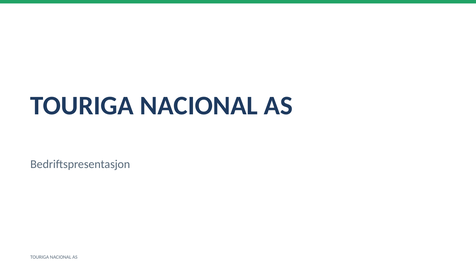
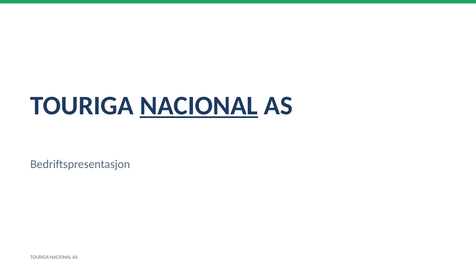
NACIONAL at (199, 106) underline: none -> present
